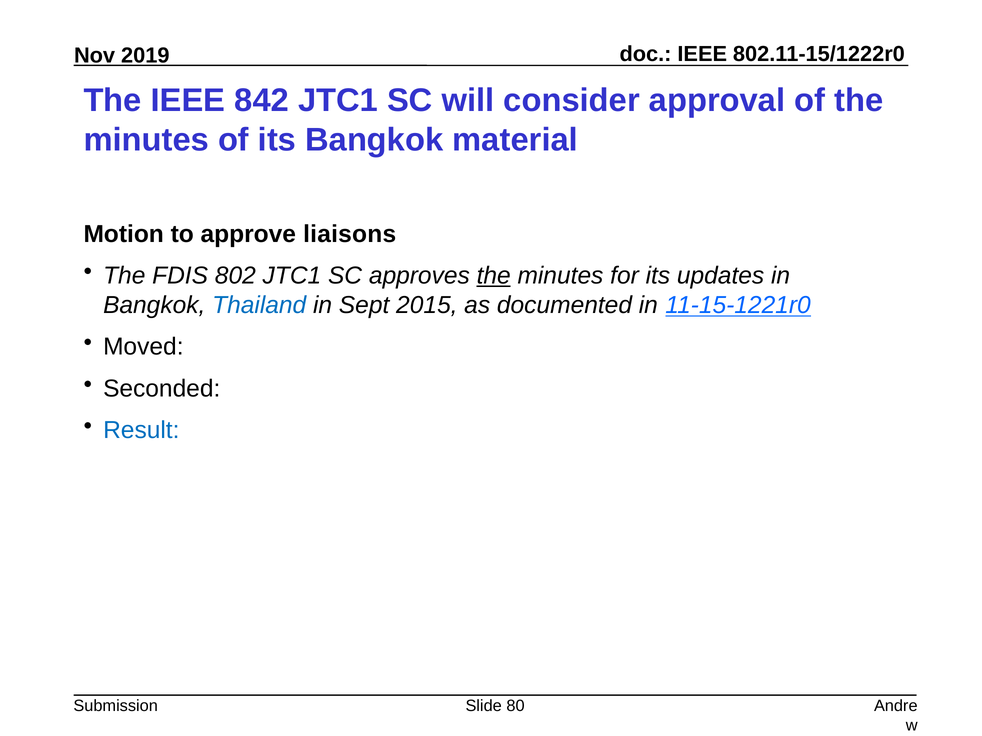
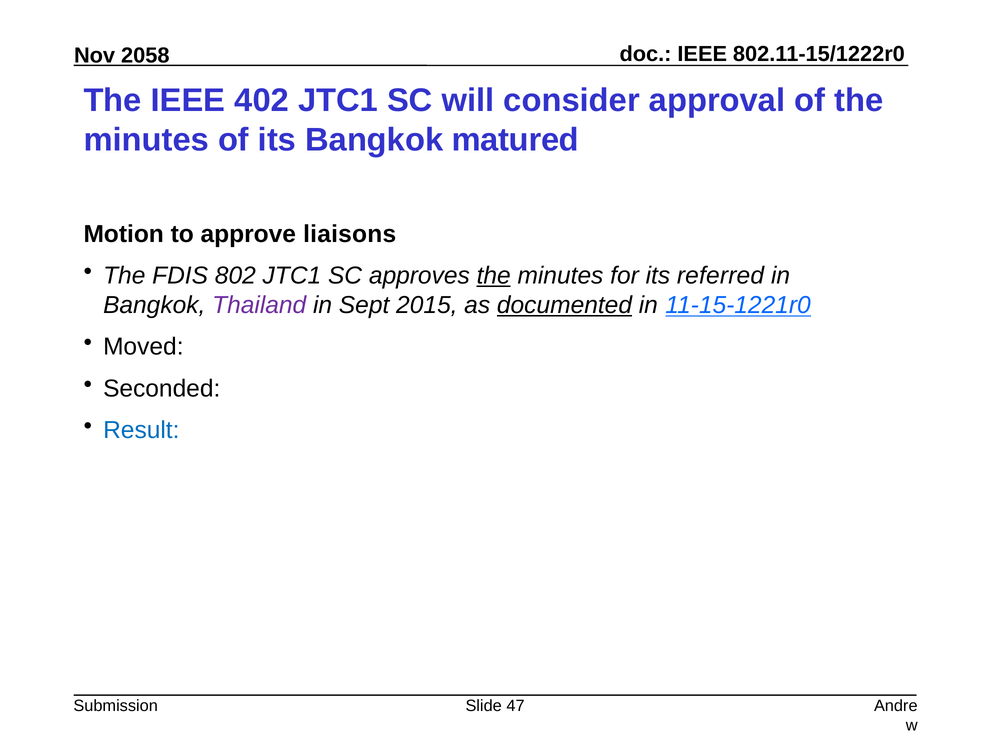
2019: 2019 -> 2058
842: 842 -> 402
material: material -> matured
updates: updates -> referred
Thailand colour: blue -> purple
documented underline: none -> present
80: 80 -> 47
